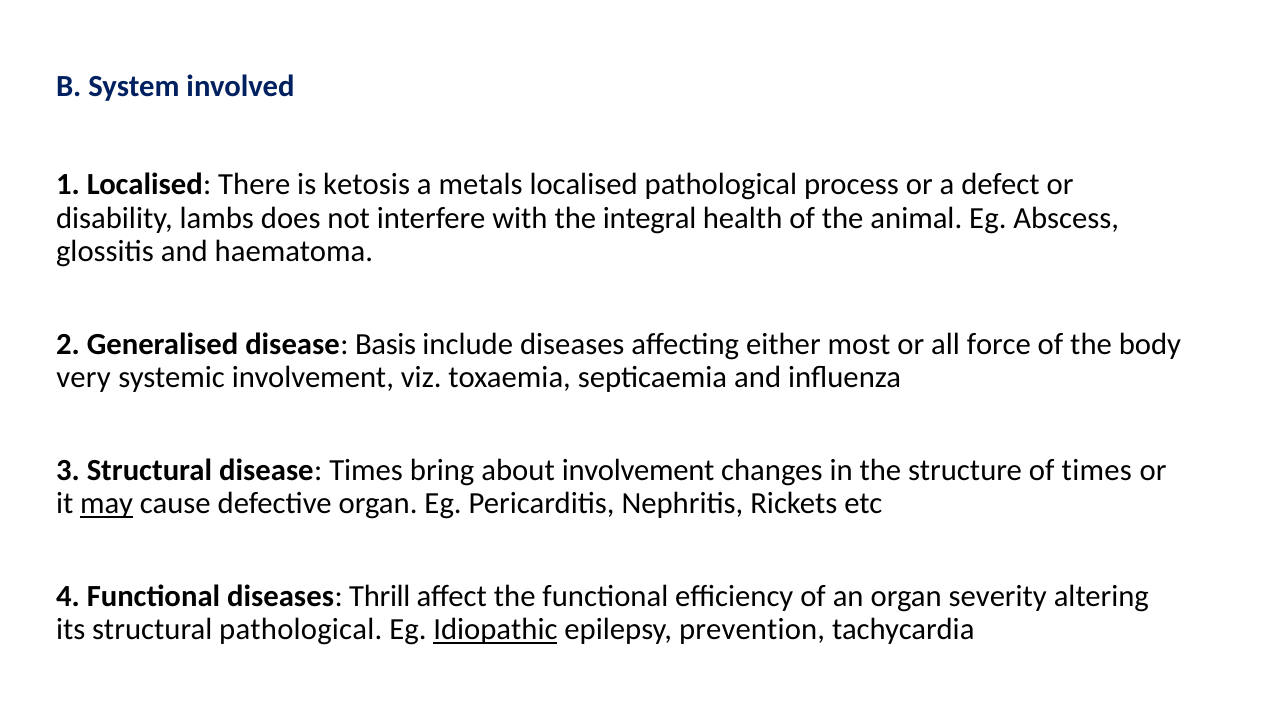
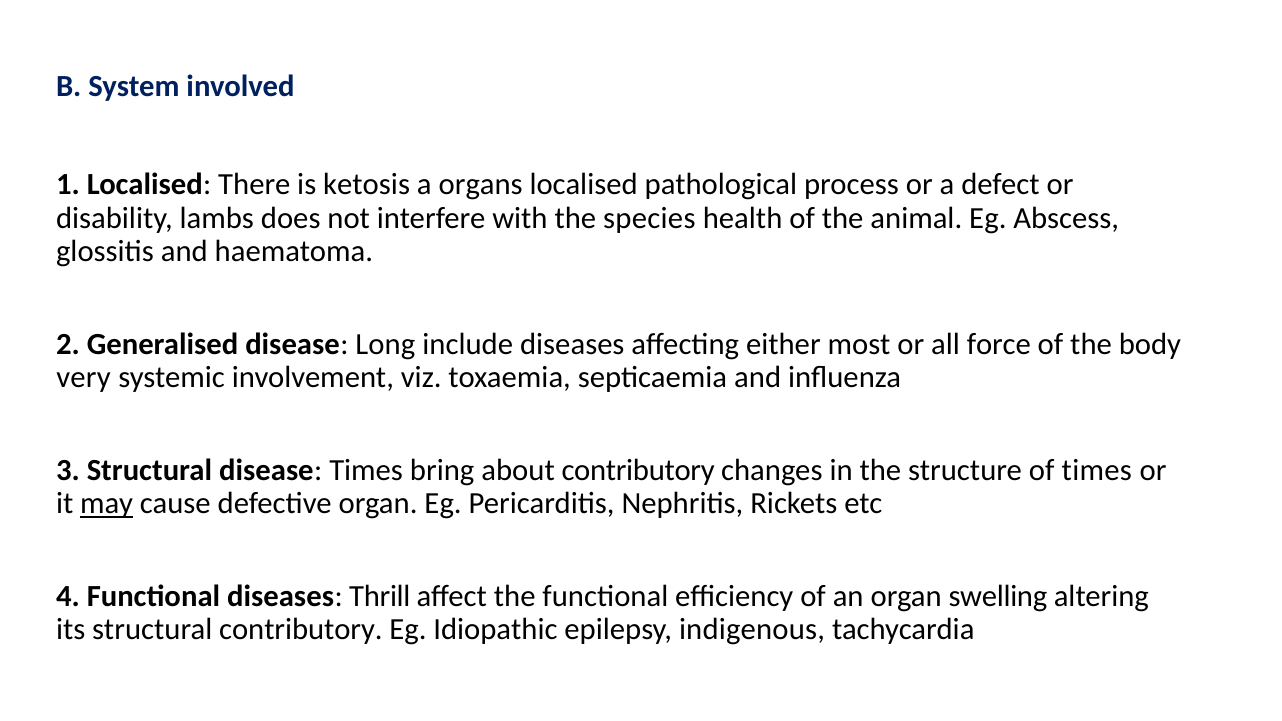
metals: metals -> organs
integral: integral -> species
Basis: Basis -> Long
about involvement: involvement -> contributory
severity: severity -> swelling
structural pathological: pathological -> contributory
Idiopathic underline: present -> none
prevention: prevention -> indigenous
